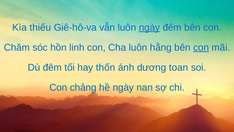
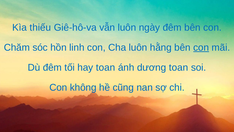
ngày at (149, 27) underline: present -> none
hay thốn: thốn -> toan
chảng: chảng -> không
hề ngày: ngày -> cũng
